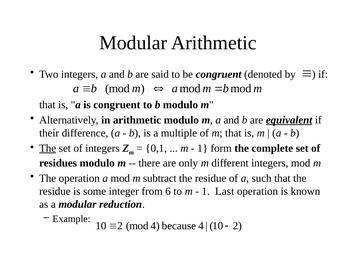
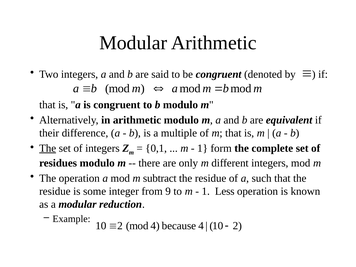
equivalent underline: present -> none
6: 6 -> 9
Last: Last -> Less
